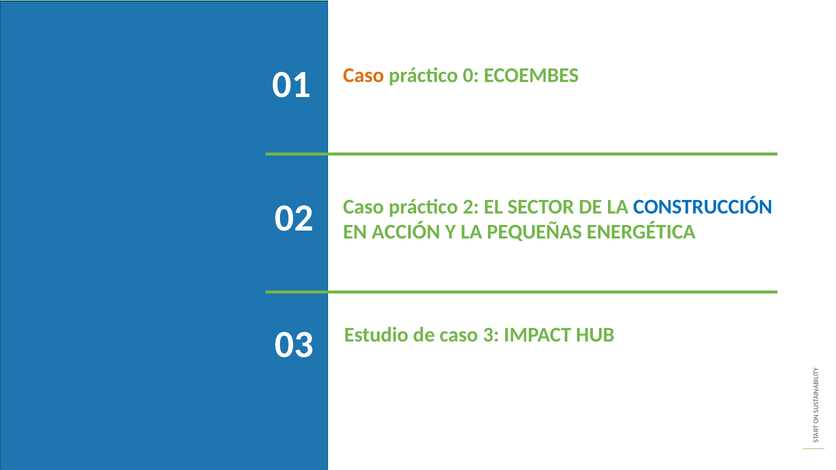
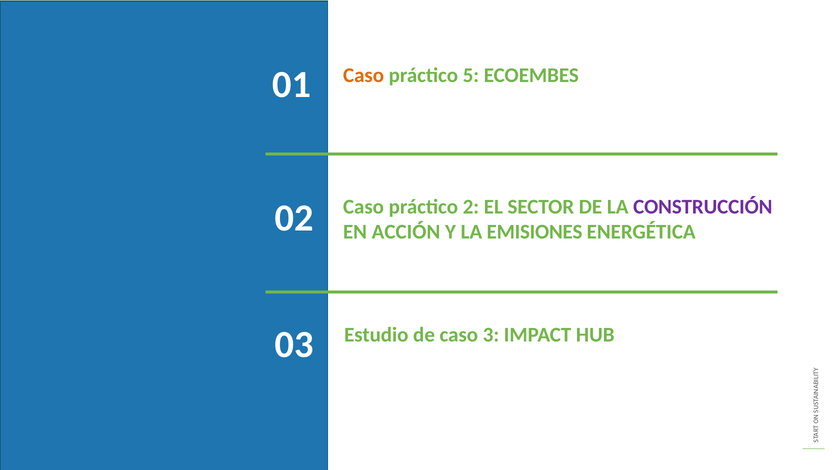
0: 0 -> 5
CONSTRUCCIÓN colour: blue -> purple
PEQUEÑAS: PEQUEÑAS -> EMISIONES
